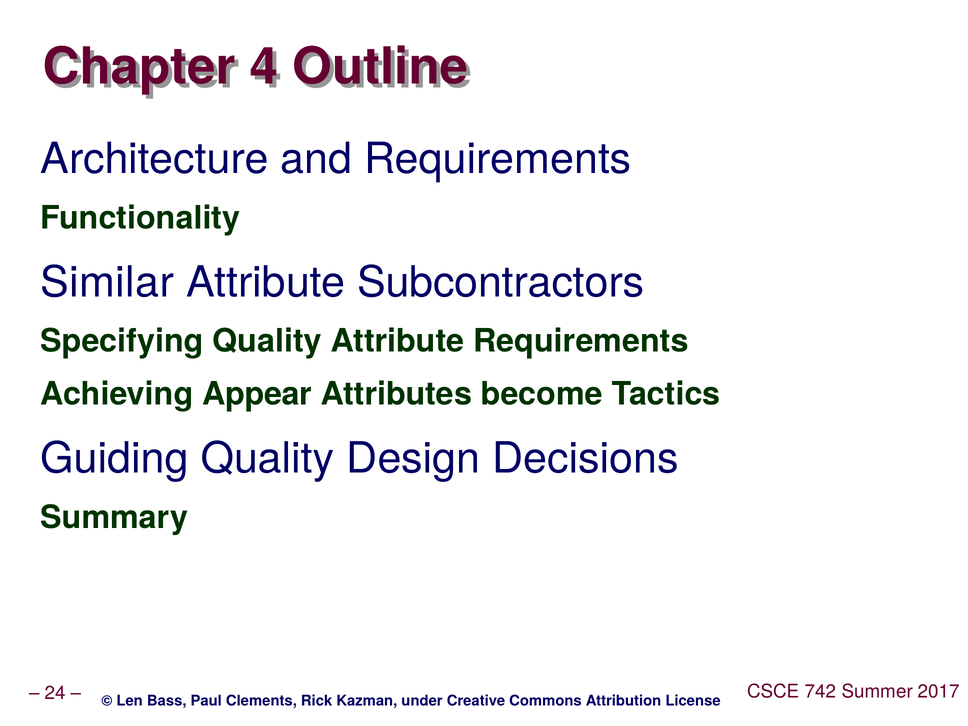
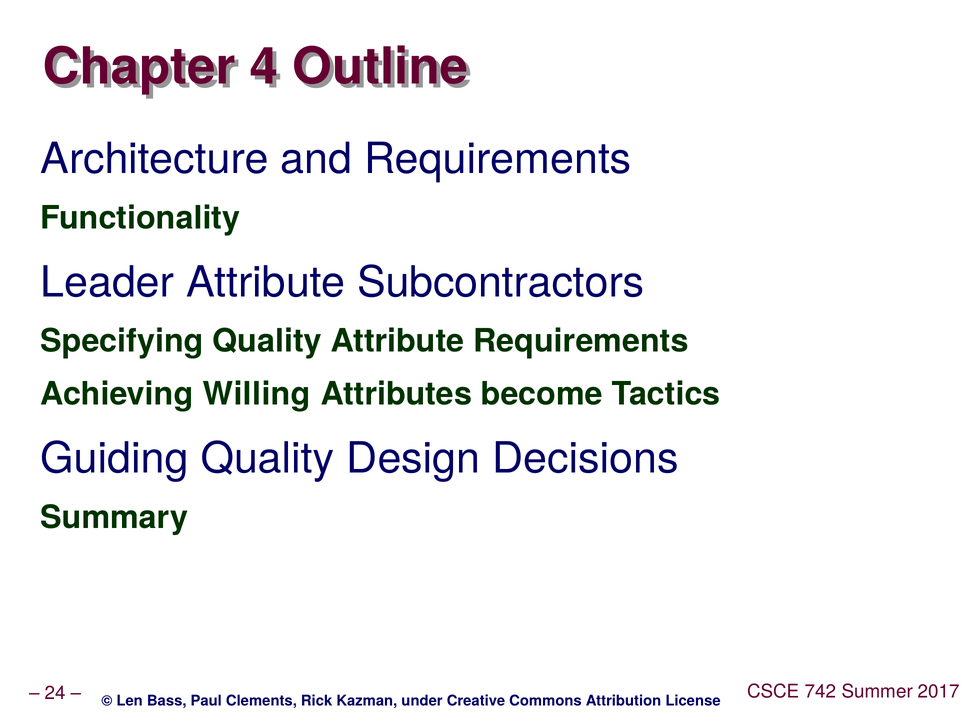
Similar: Similar -> Leader
Appear: Appear -> Willing
